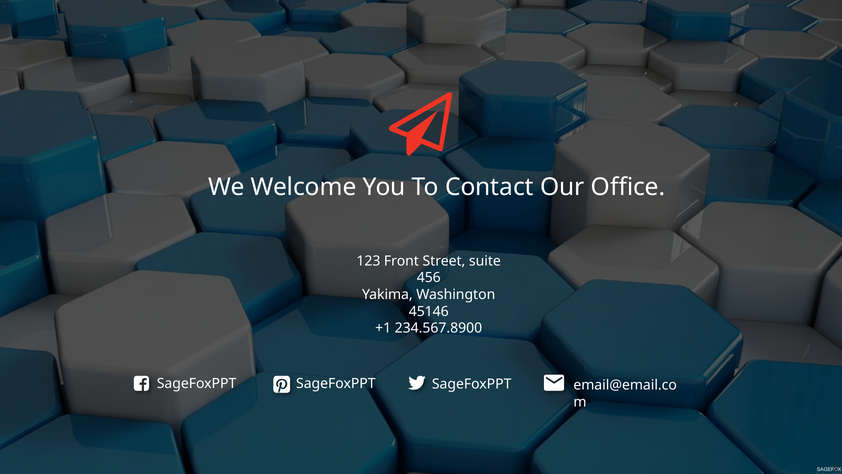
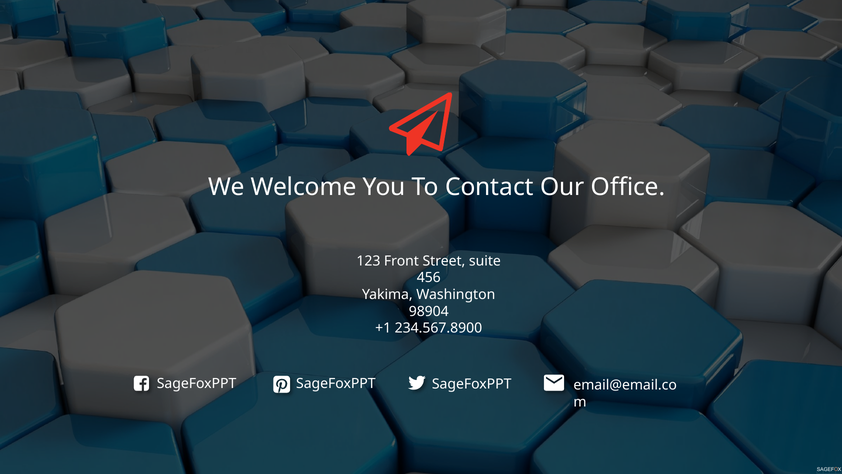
45146: 45146 -> 98904
